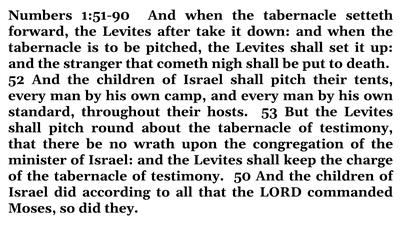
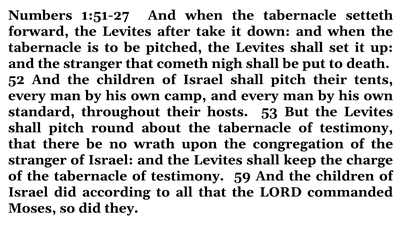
1:51-90: 1:51-90 -> 1:51-27
minister at (37, 160): minister -> stranger
50: 50 -> 59
